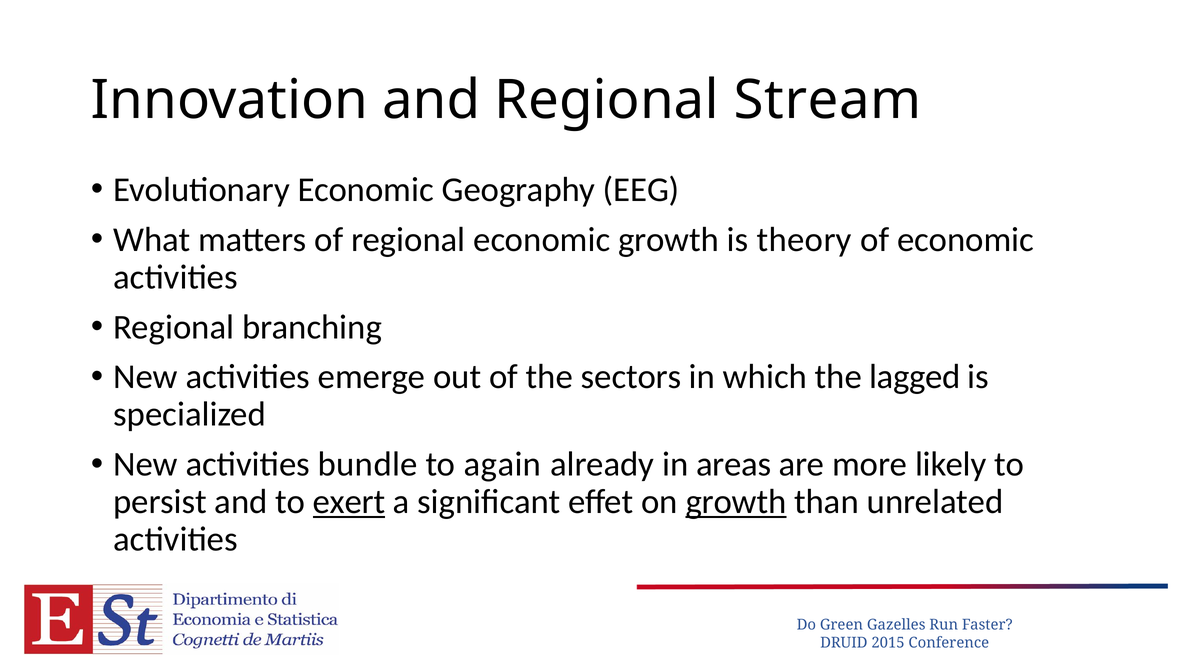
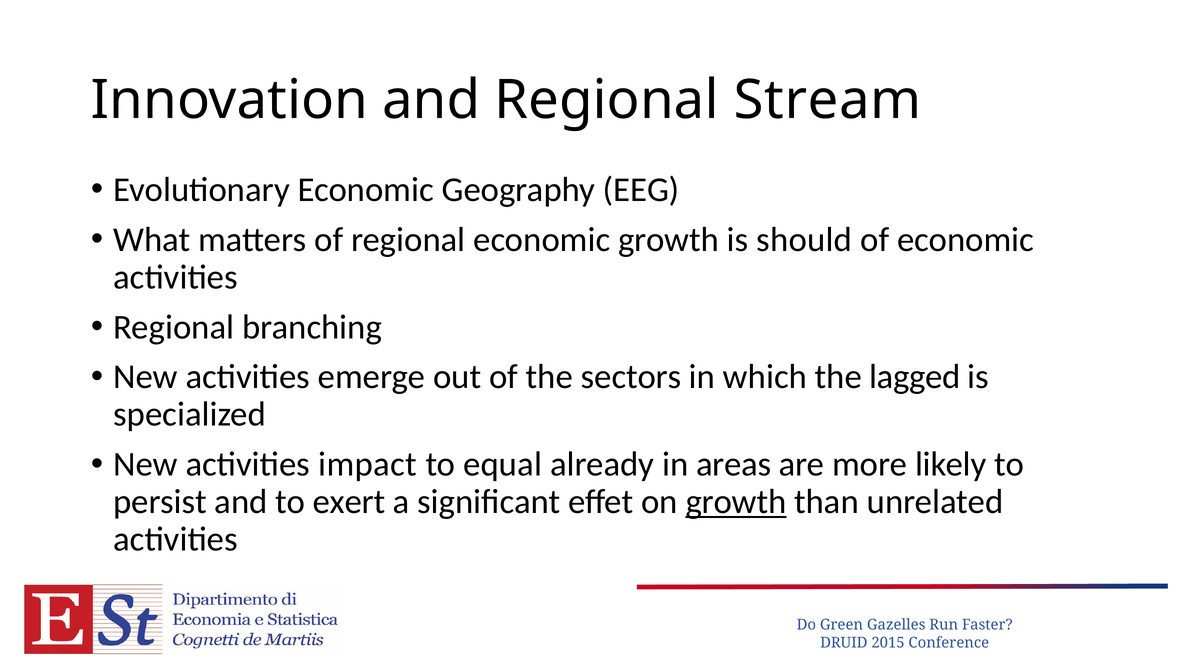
theory: theory -> should
bundle: bundle -> impact
again: again -> equal
exert underline: present -> none
